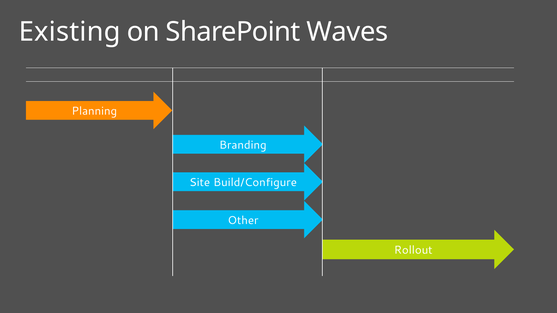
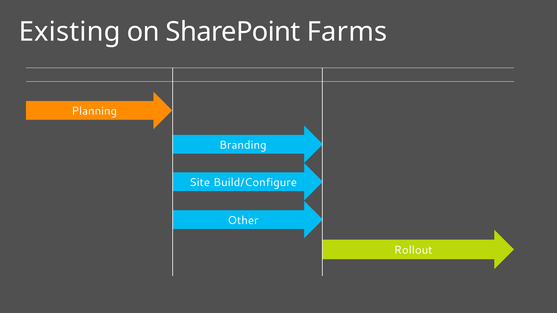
Waves: Waves -> Farms
